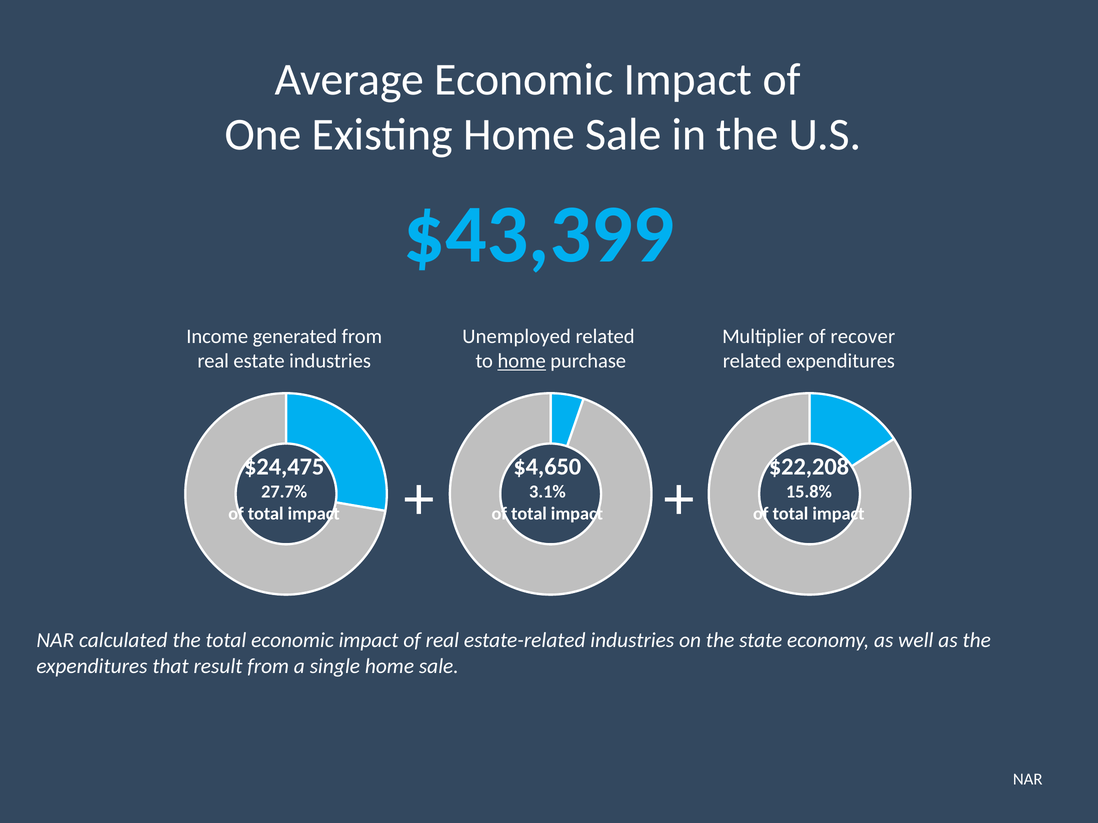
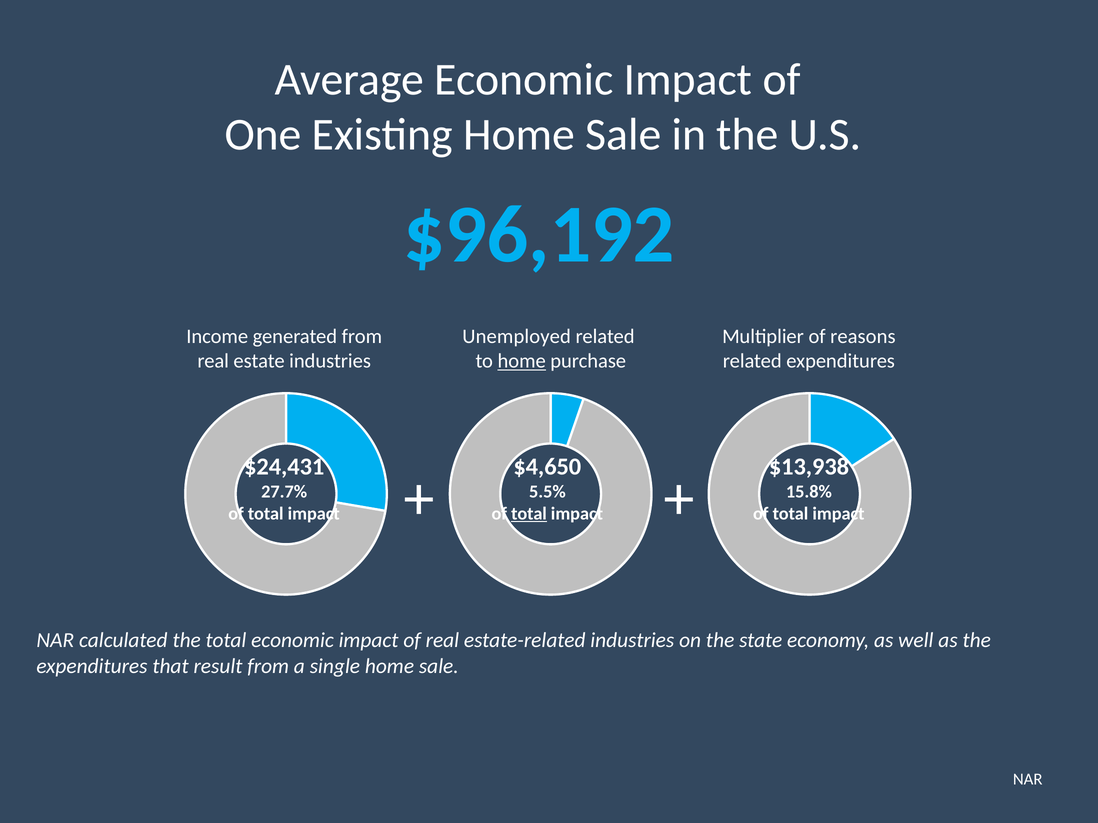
$43,399: $43,399 -> $96,192
recover: recover -> reasons
$24,475: $24,475 -> $24,431
$22,208: $22,208 -> $13,938
3.1%: 3.1% -> 5.5%
total at (529, 514) underline: none -> present
